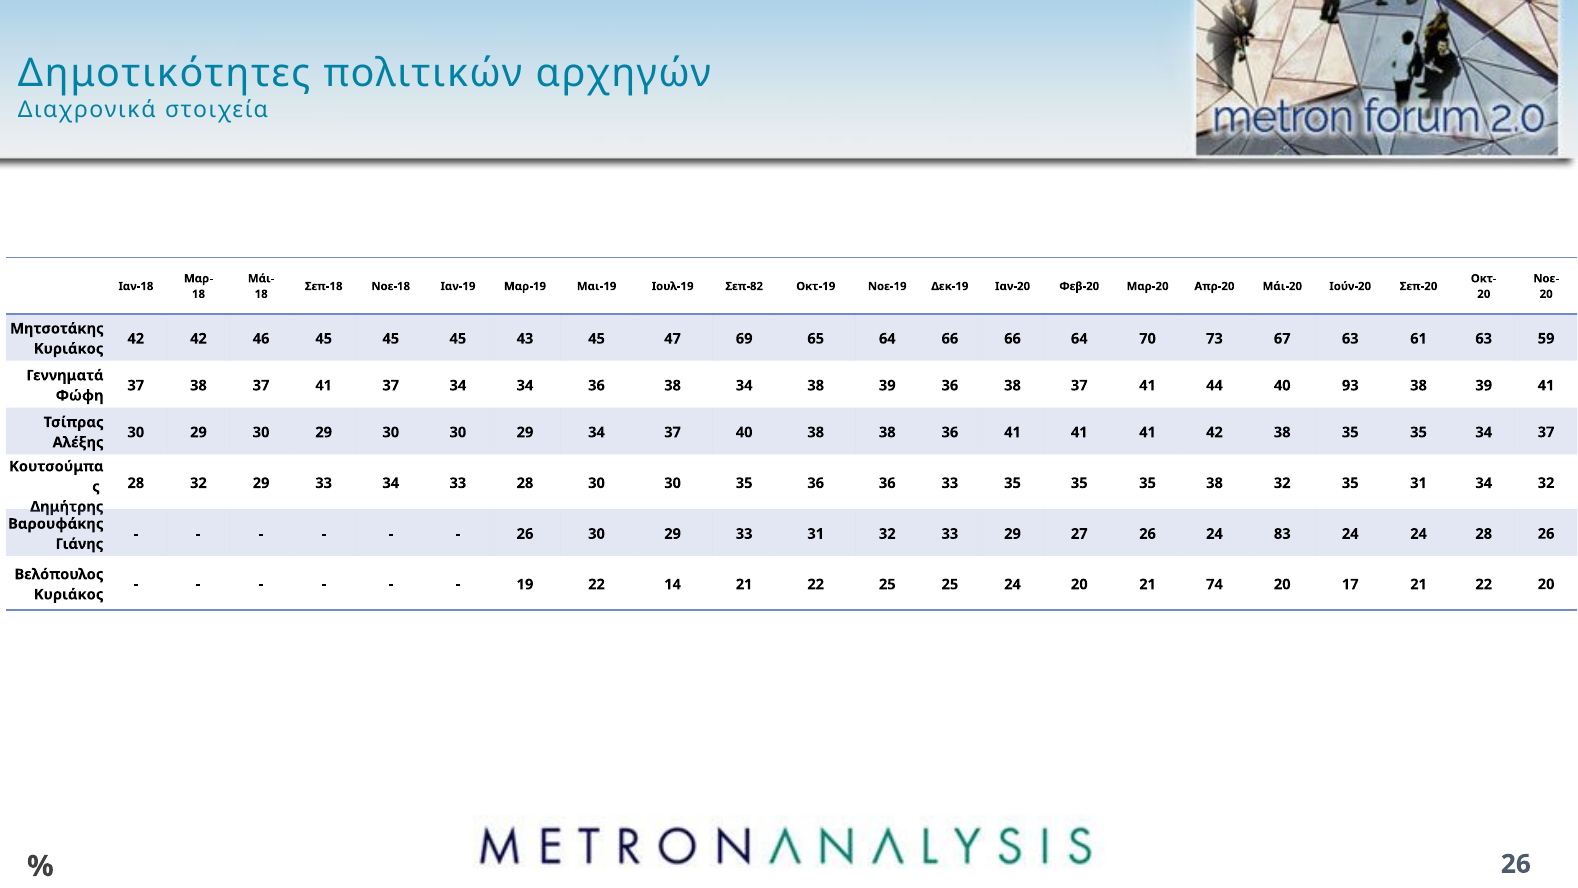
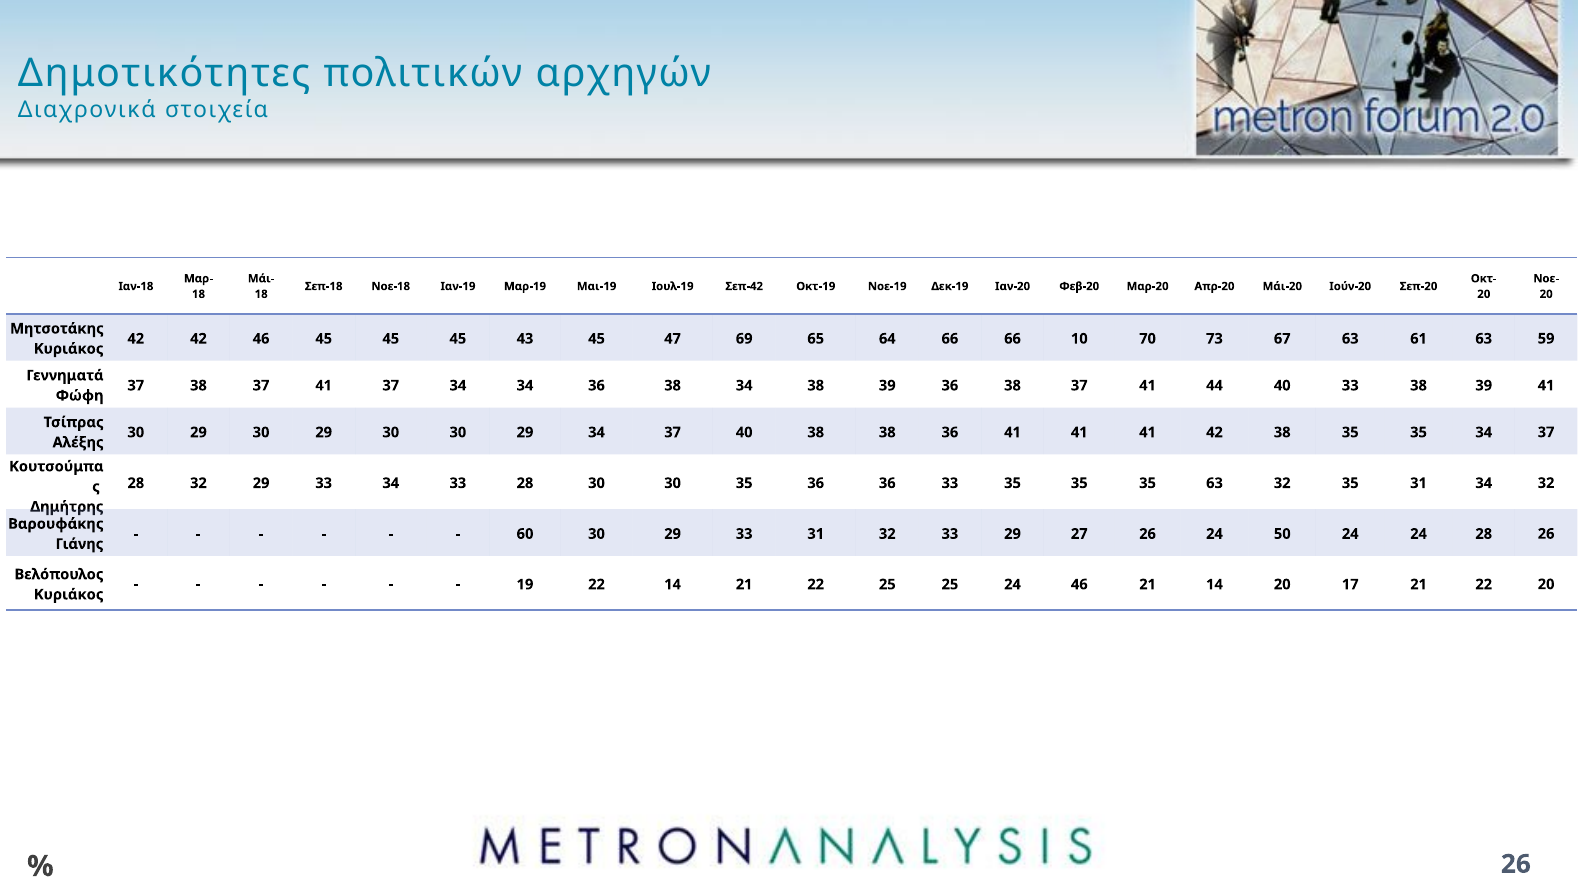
Σεπ-82: Σεπ-82 -> Σεπ-42
66 64: 64 -> 10
40 93: 93 -> 33
35 38: 38 -> 63
26 at (525, 534): 26 -> 60
83: 83 -> 50
24 20: 20 -> 46
21 74: 74 -> 14
